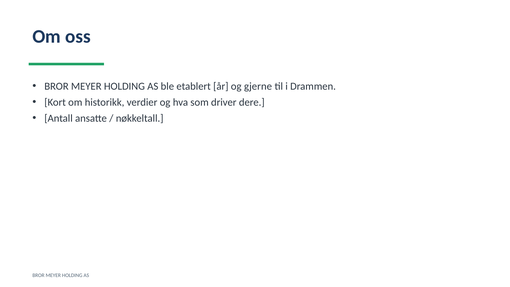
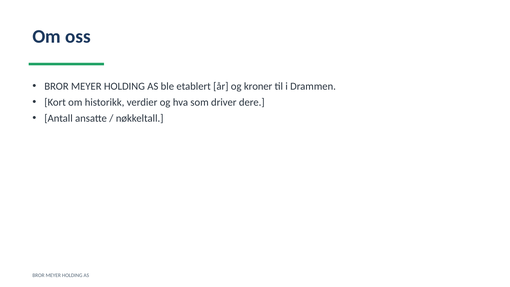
gjerne: gjerne -> kroner
